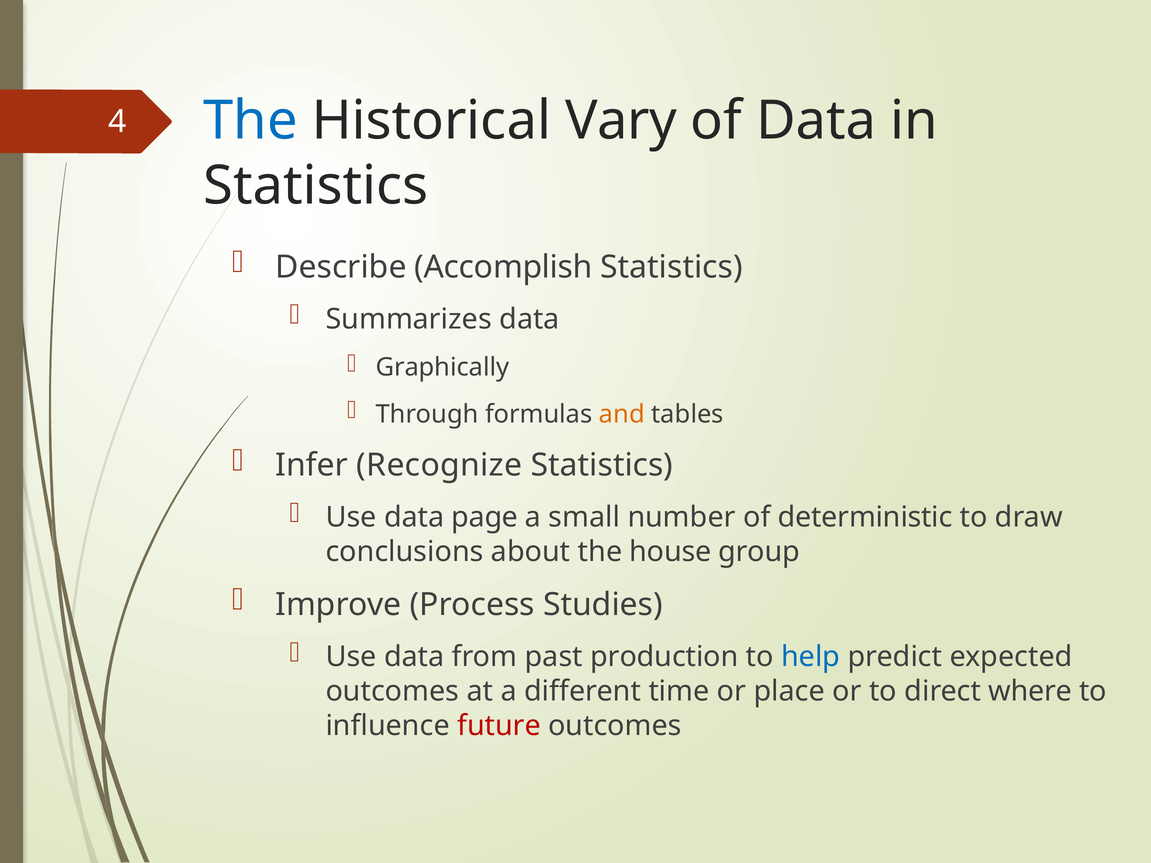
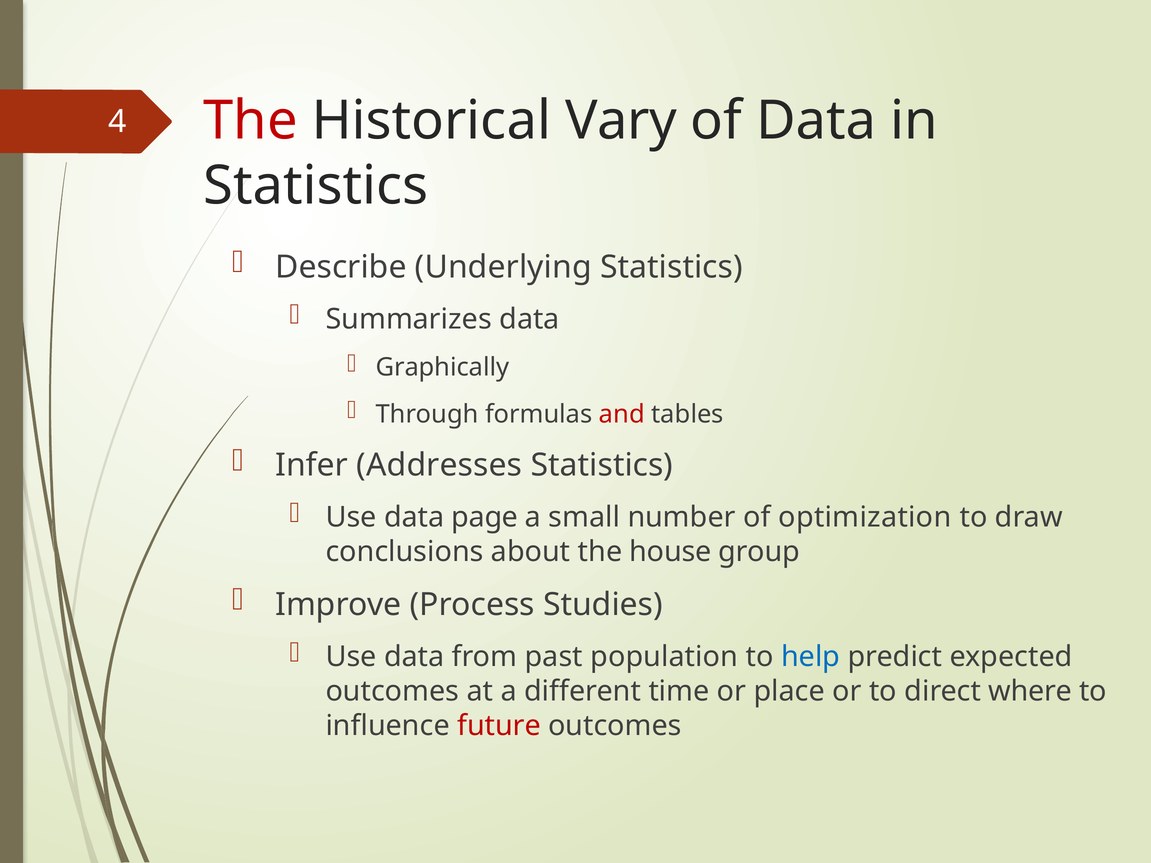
The at (250, 121) colour: blue -> red
Accomplish: Accomplish -> Underlying
and colour: orange -> red
Recognize: Recognize -> Addresses
deterministic: deterministic -> optimization
production: production -> population
